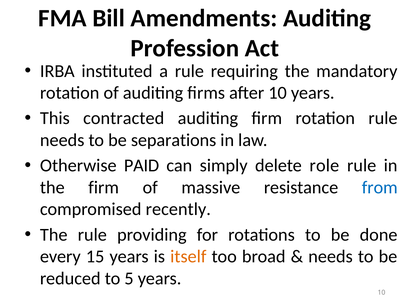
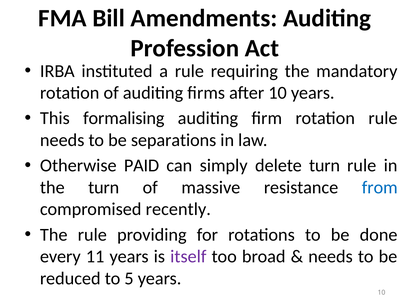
contracted: contracted -> formalising
delete role: role -> turn
the firm: firm -> turn
15: 15 -> 11
itself colour: orange -> purple
